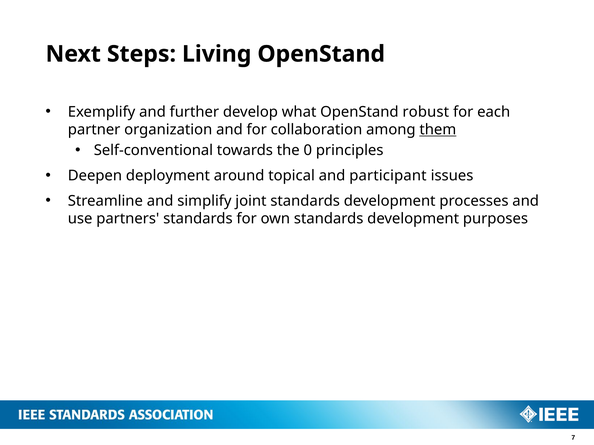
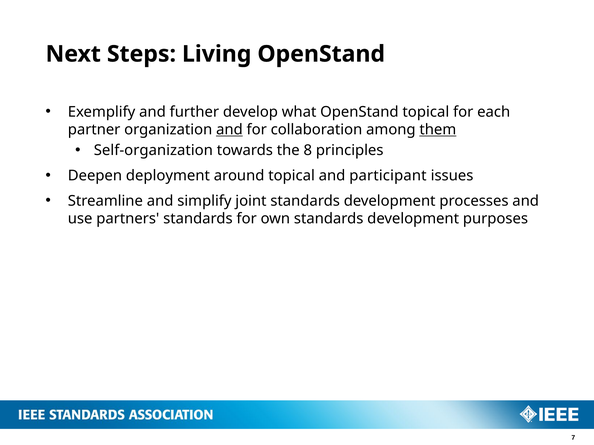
OpenStand robust: robust -> topical
and at (229, 130) underline: none -> present
Self-conventional: Self-conventional -> Self-organization
0: 0 -> 8
